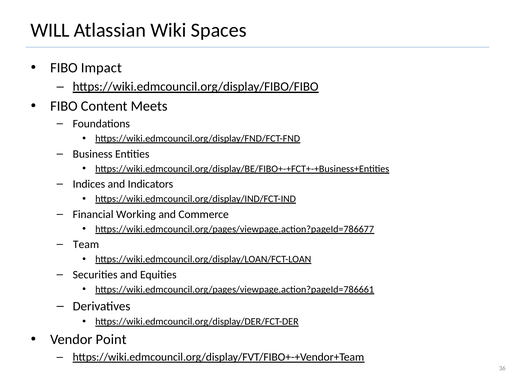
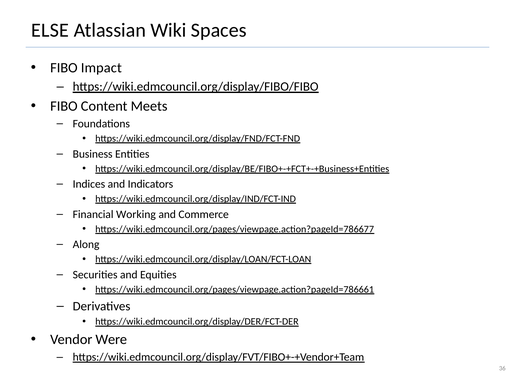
WILL: WILL -> ELSE
Team: Team -> Along
Point: Point -> Were
